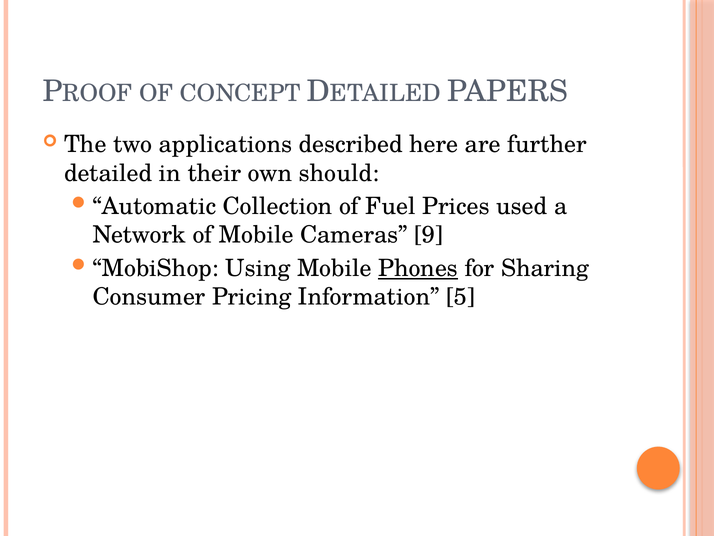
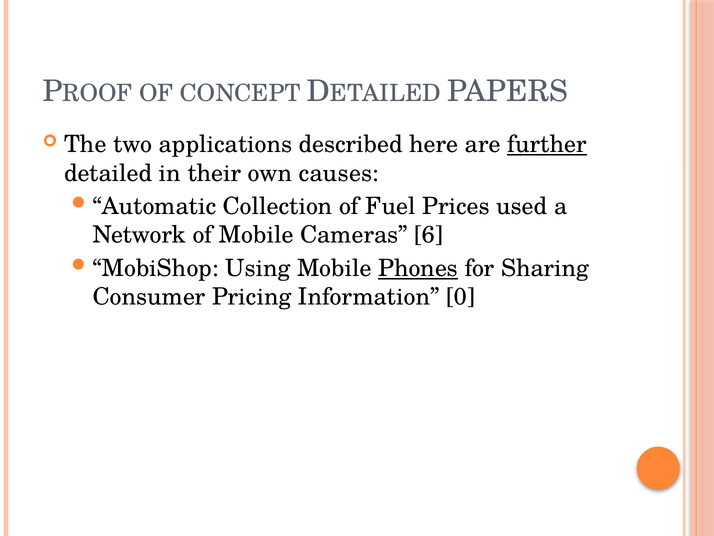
further underline: none -> present
should: should -> causes
9: 9 -> 6
5: 5 -> 0
